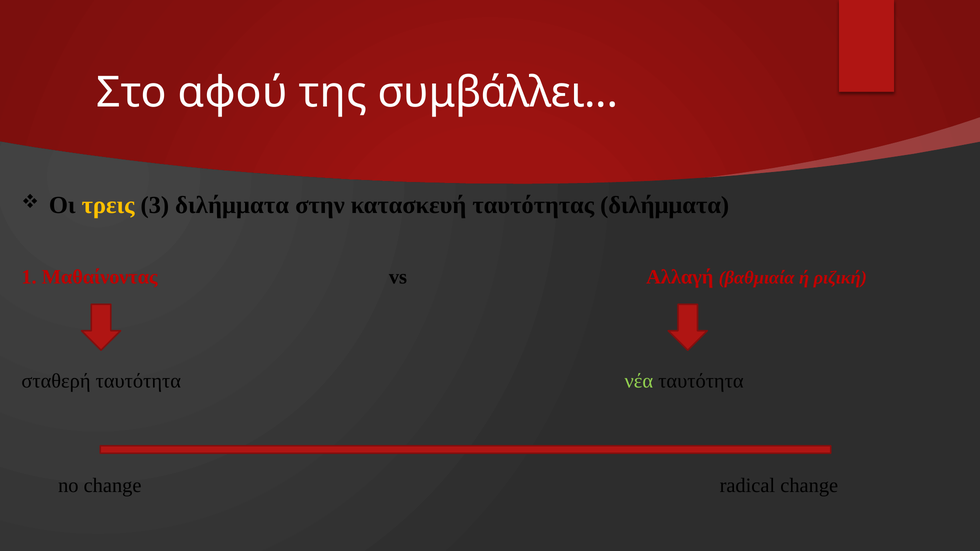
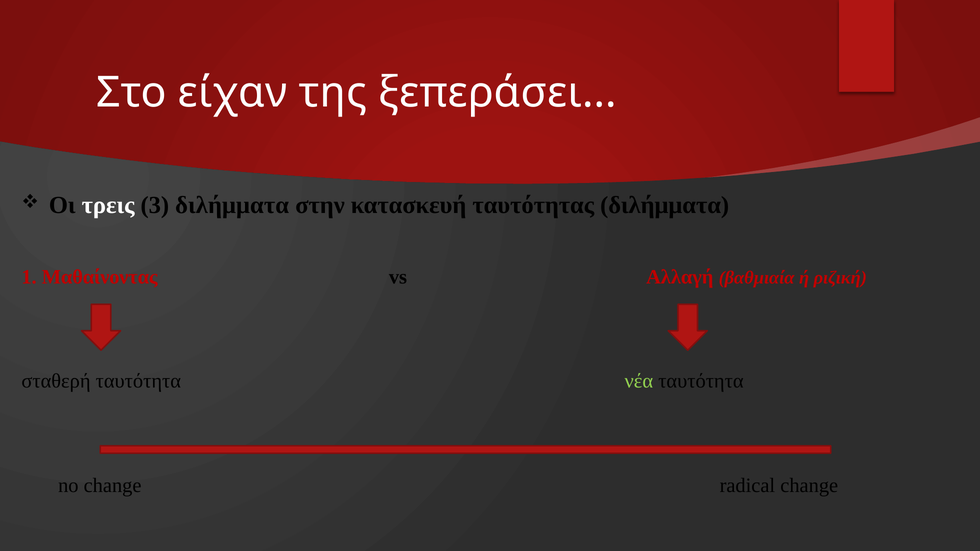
αφού: αφού -> είχαν
συμβάλλει: συμβάλλει -> ξεπεράσει
τρεις colour: yellow -> white
